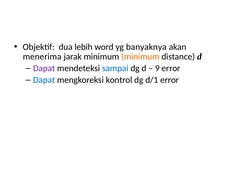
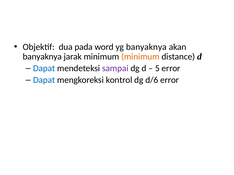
lebih: lebih -> pada
menerima at (42, 57): menerima -> banyaknya
Dapat at (44, 68) colour: purple -> blue
sampai colour: blue -> purple
9: 9 -> 5
d/1: d/1 -> d/6
